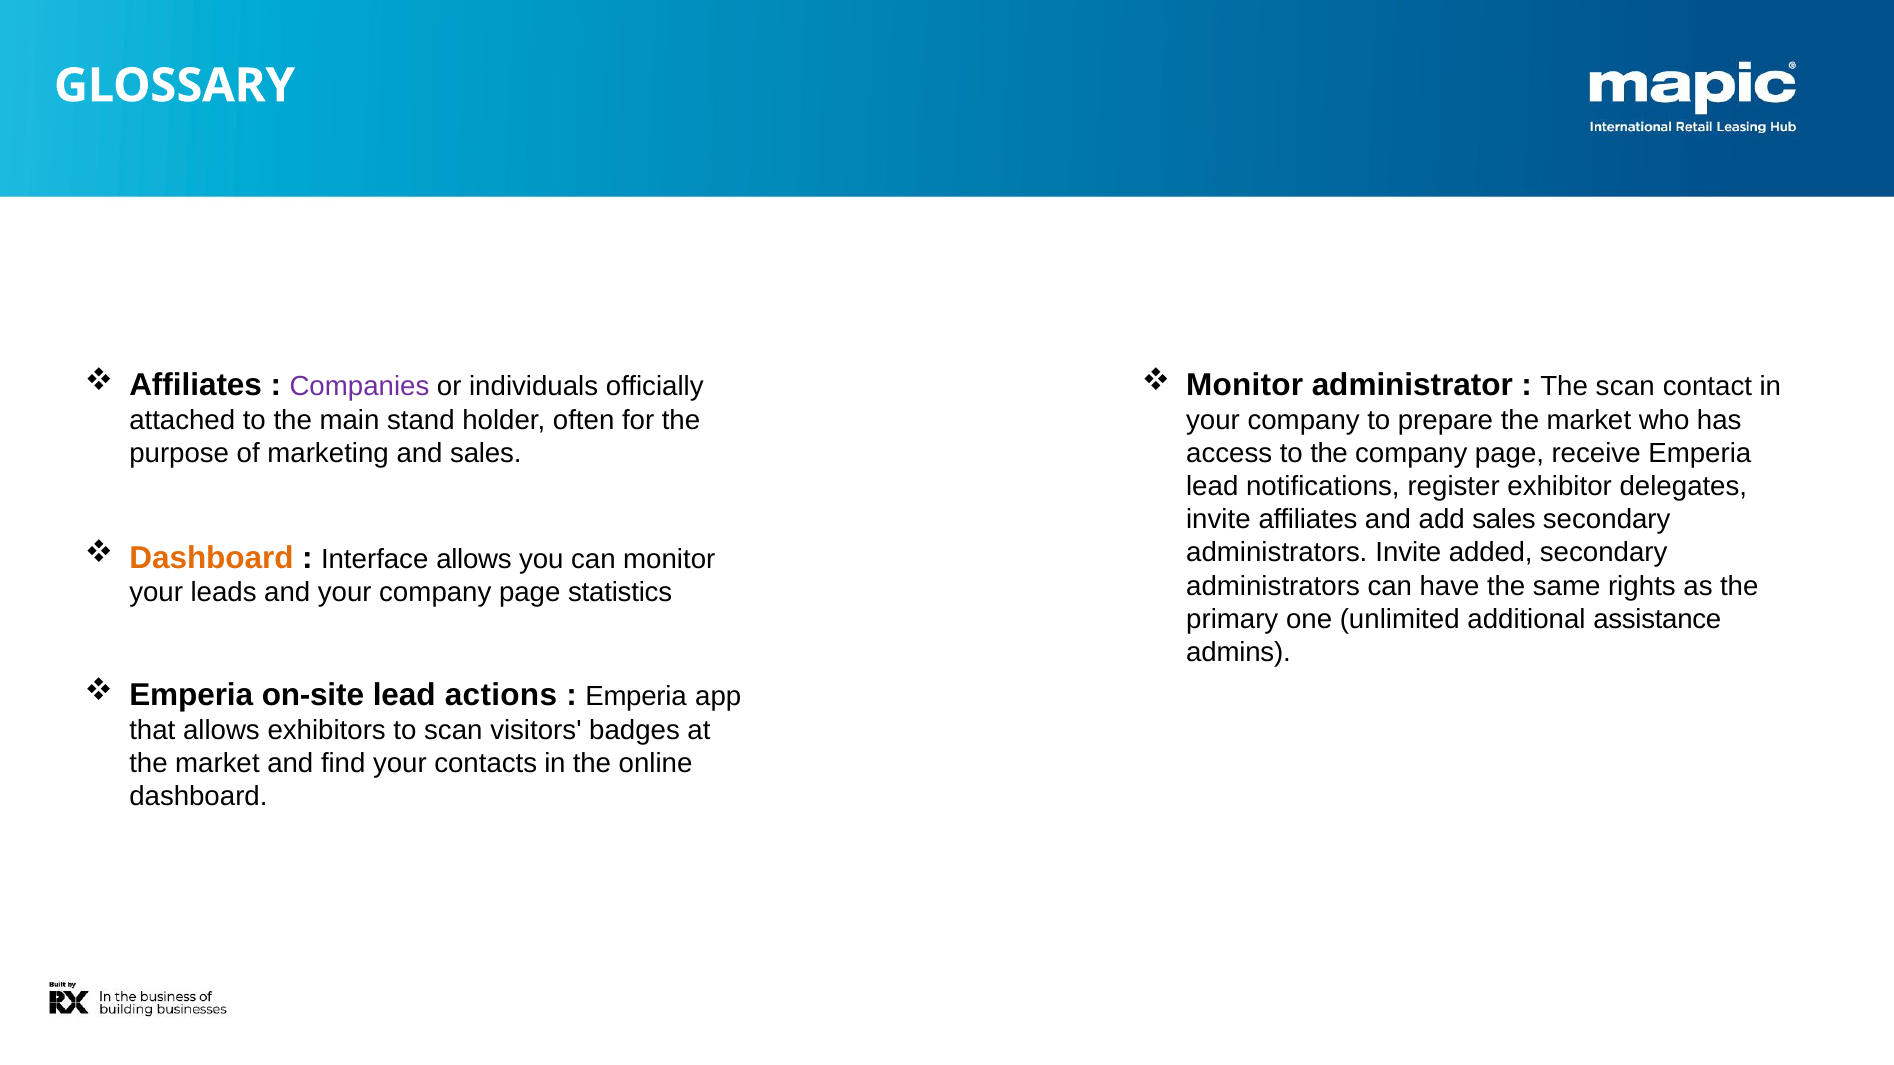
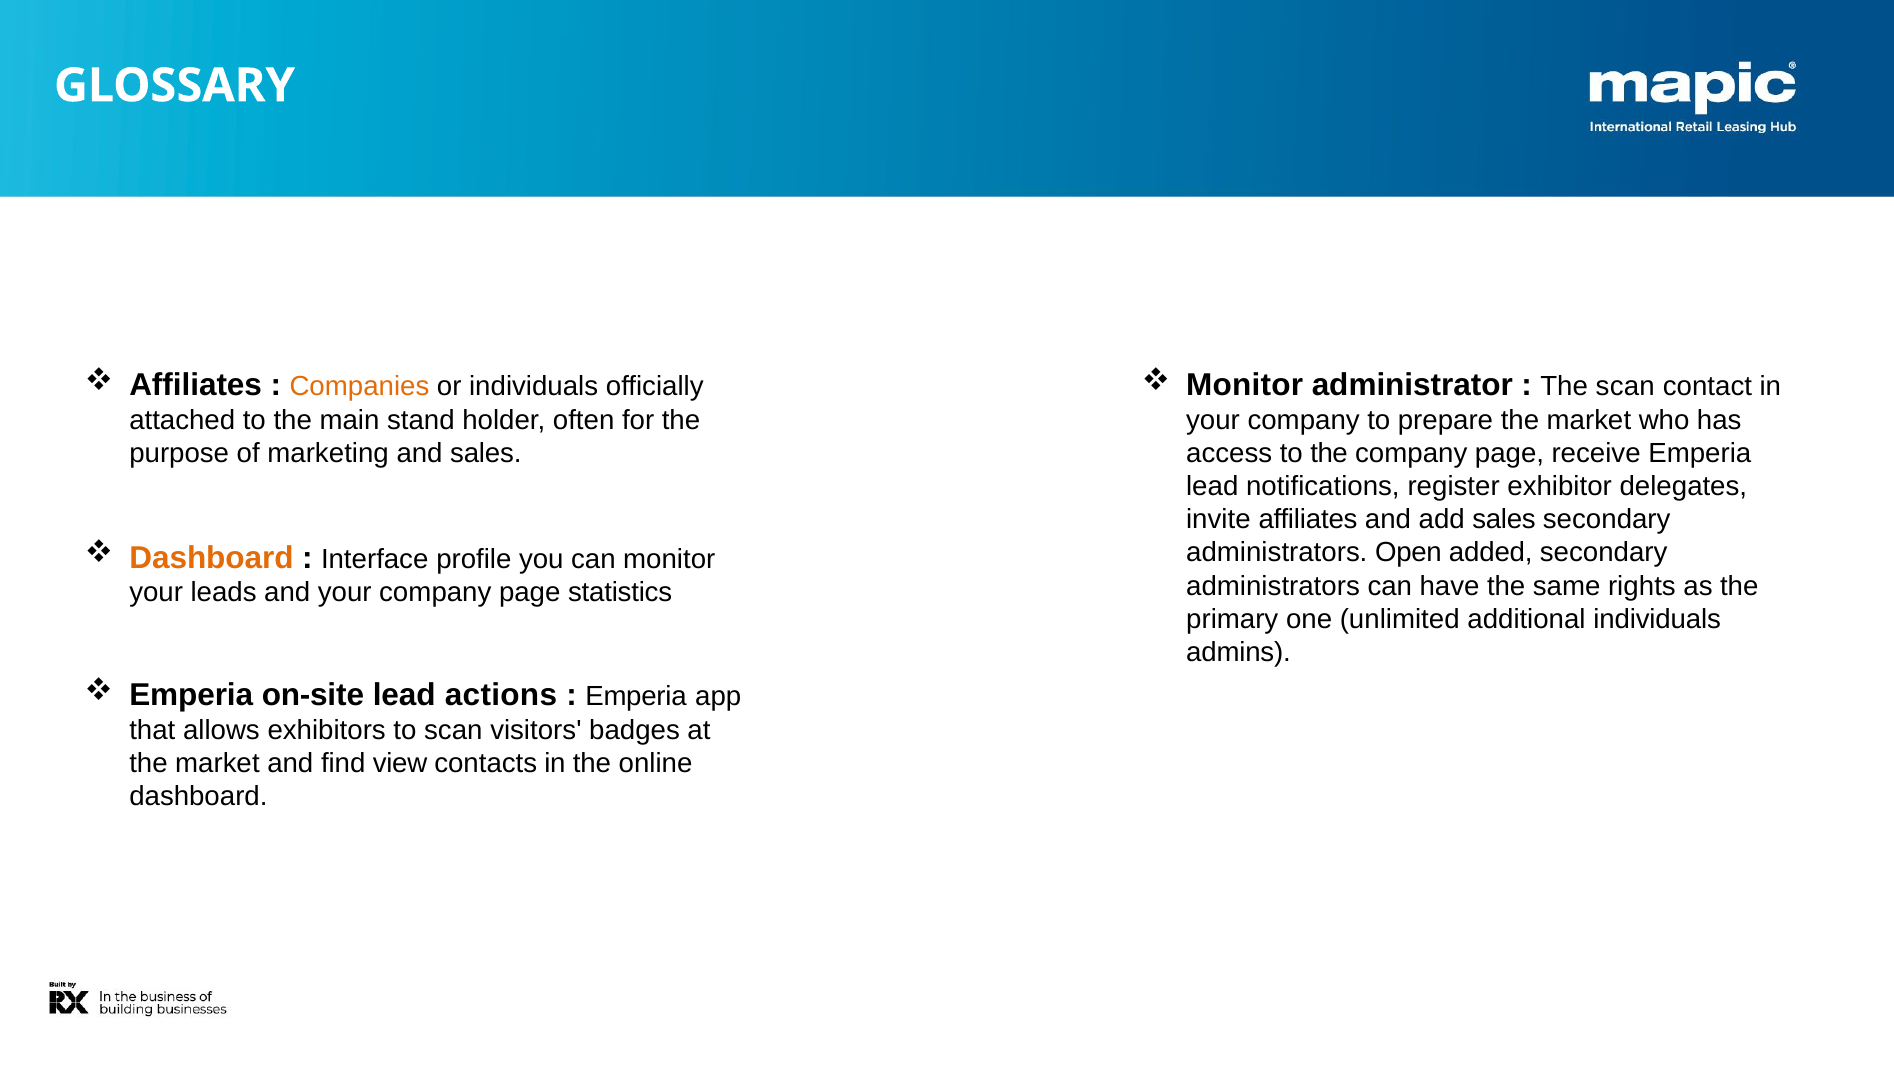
Companies colour: purple -> orange
administrators Invite: Invite -> Open
Interface allows: allows -> profile
additional assistance: assistance -> individuals
find your: your -> view
